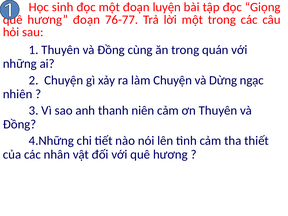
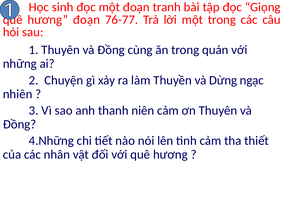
luyện: luyện -> tranh
làm Chuyện: Chuyện -> Thuyền
